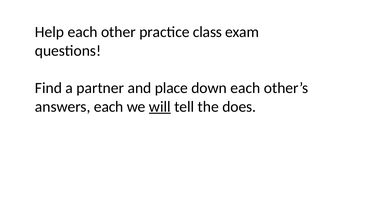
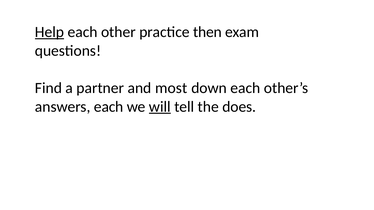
Help underline: none -> present
class: class -> then
place: place -> most
